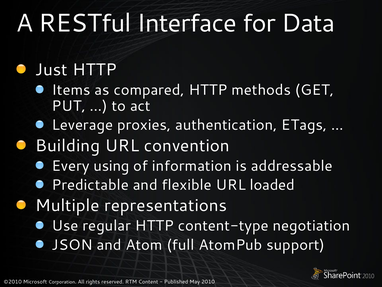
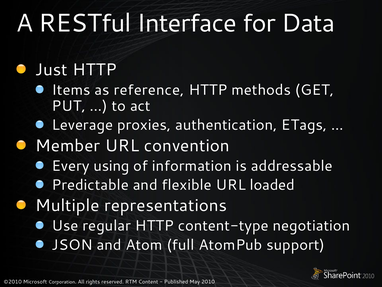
compared: compared -> reference
Building: Building -> Member
